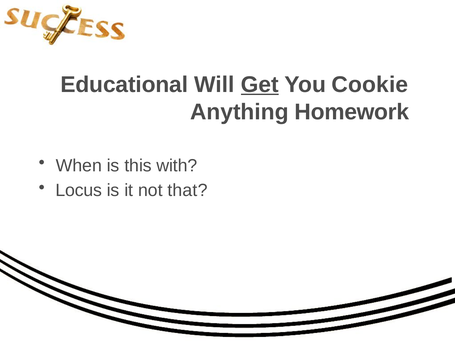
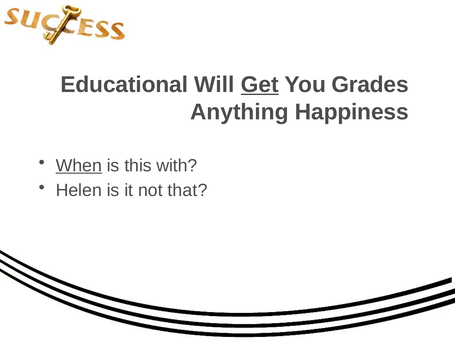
Cookie: Cookie -> Grades
Homework: Homework -> Happiness
When underline: none -> present
Locus: Locus -> Helen
